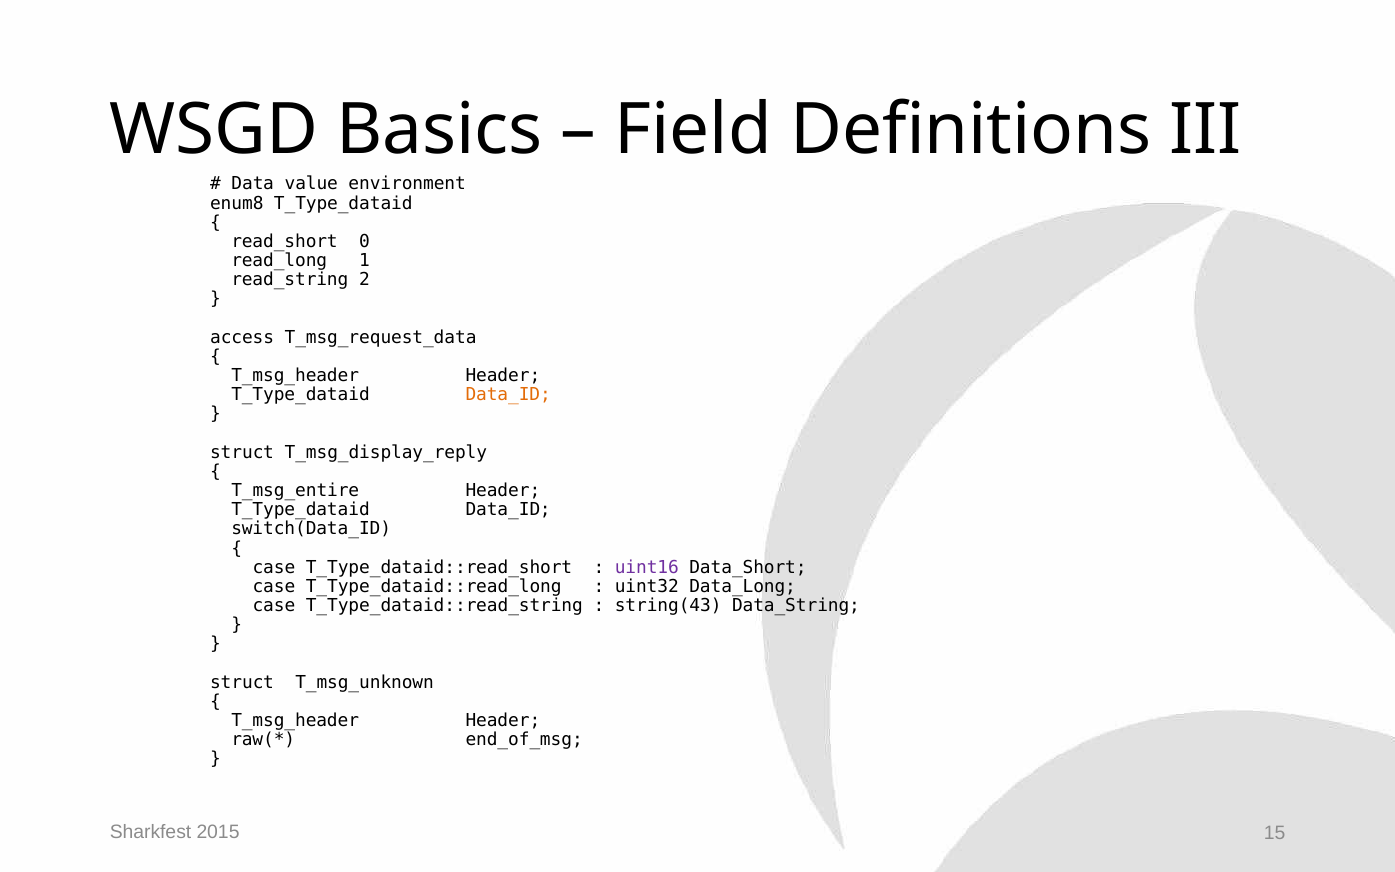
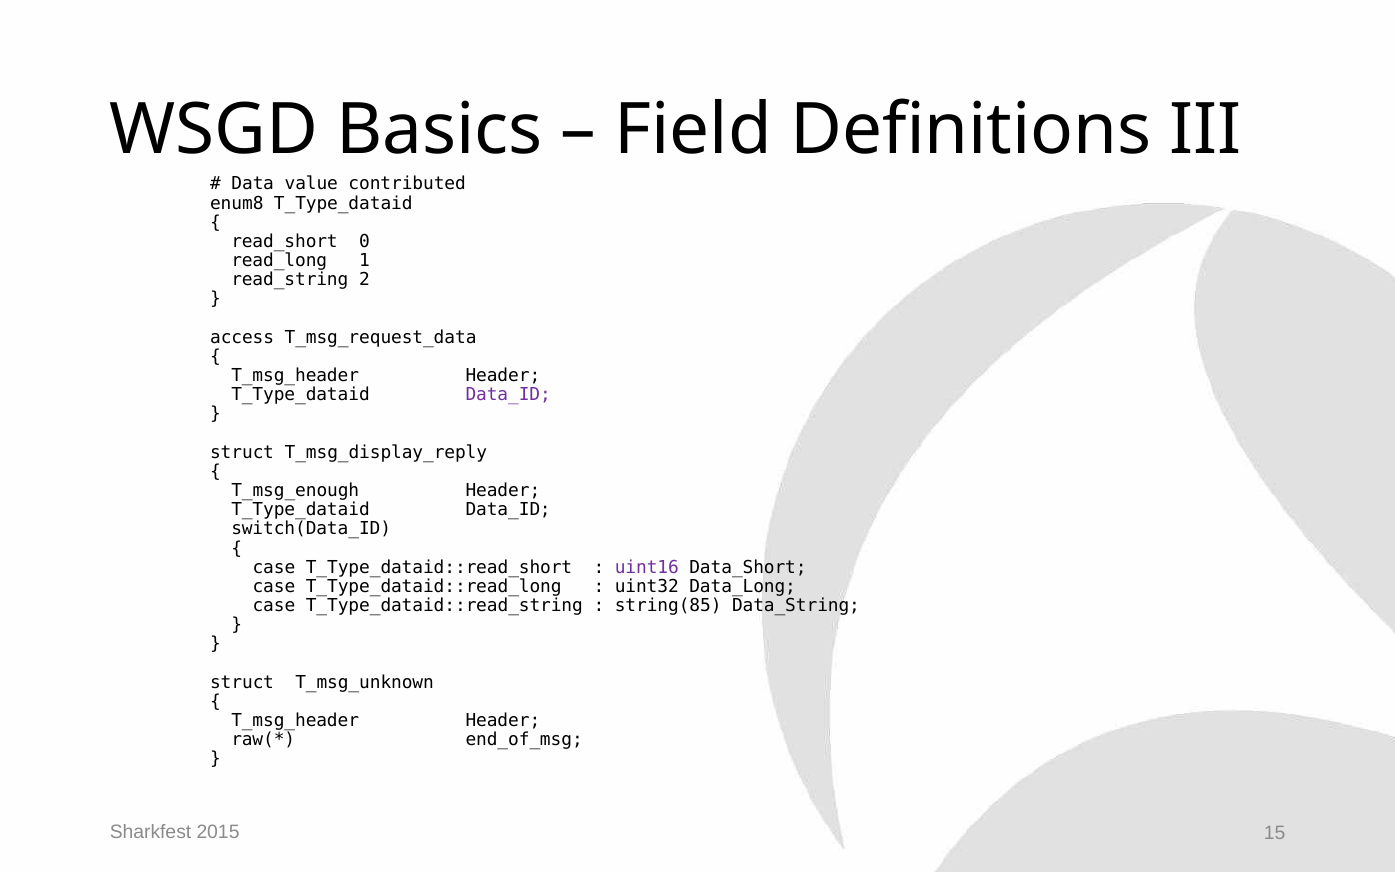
environment: environment -> contributed
Data_ID at (508, 395) colour: orange -> purple
T_msg_entire: T_msg_entire -> T_msg_enough
string(43: string(43 -> string(85
